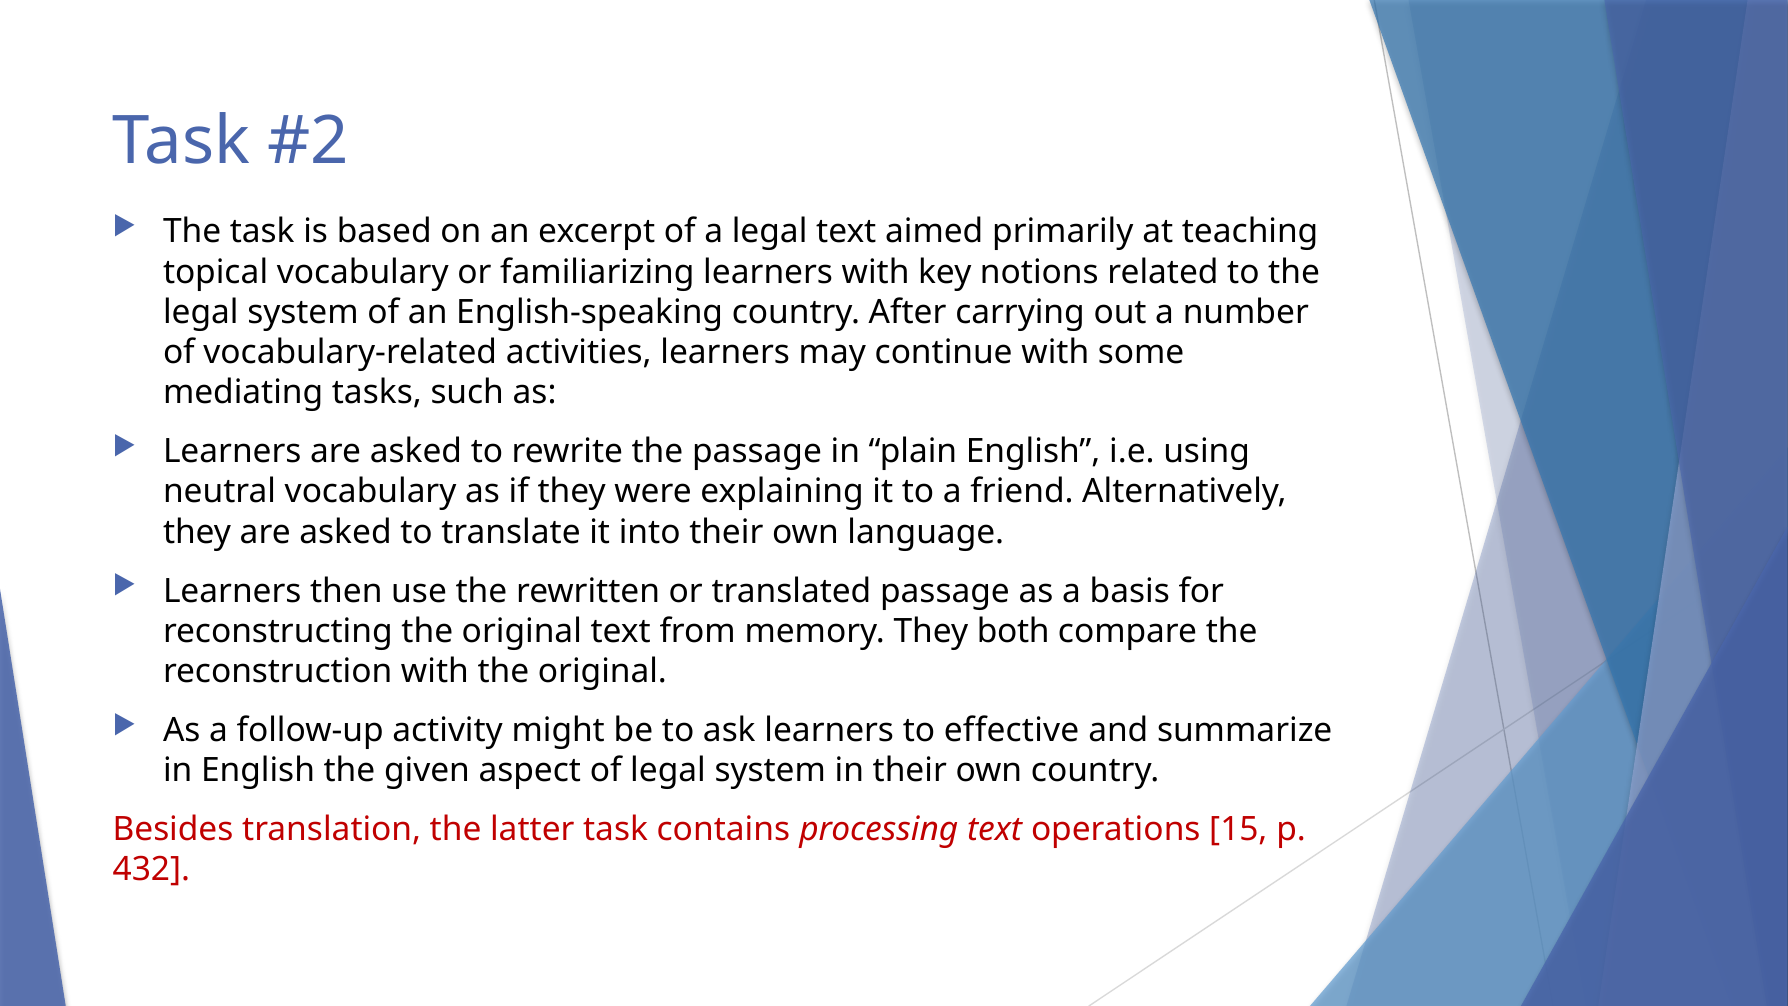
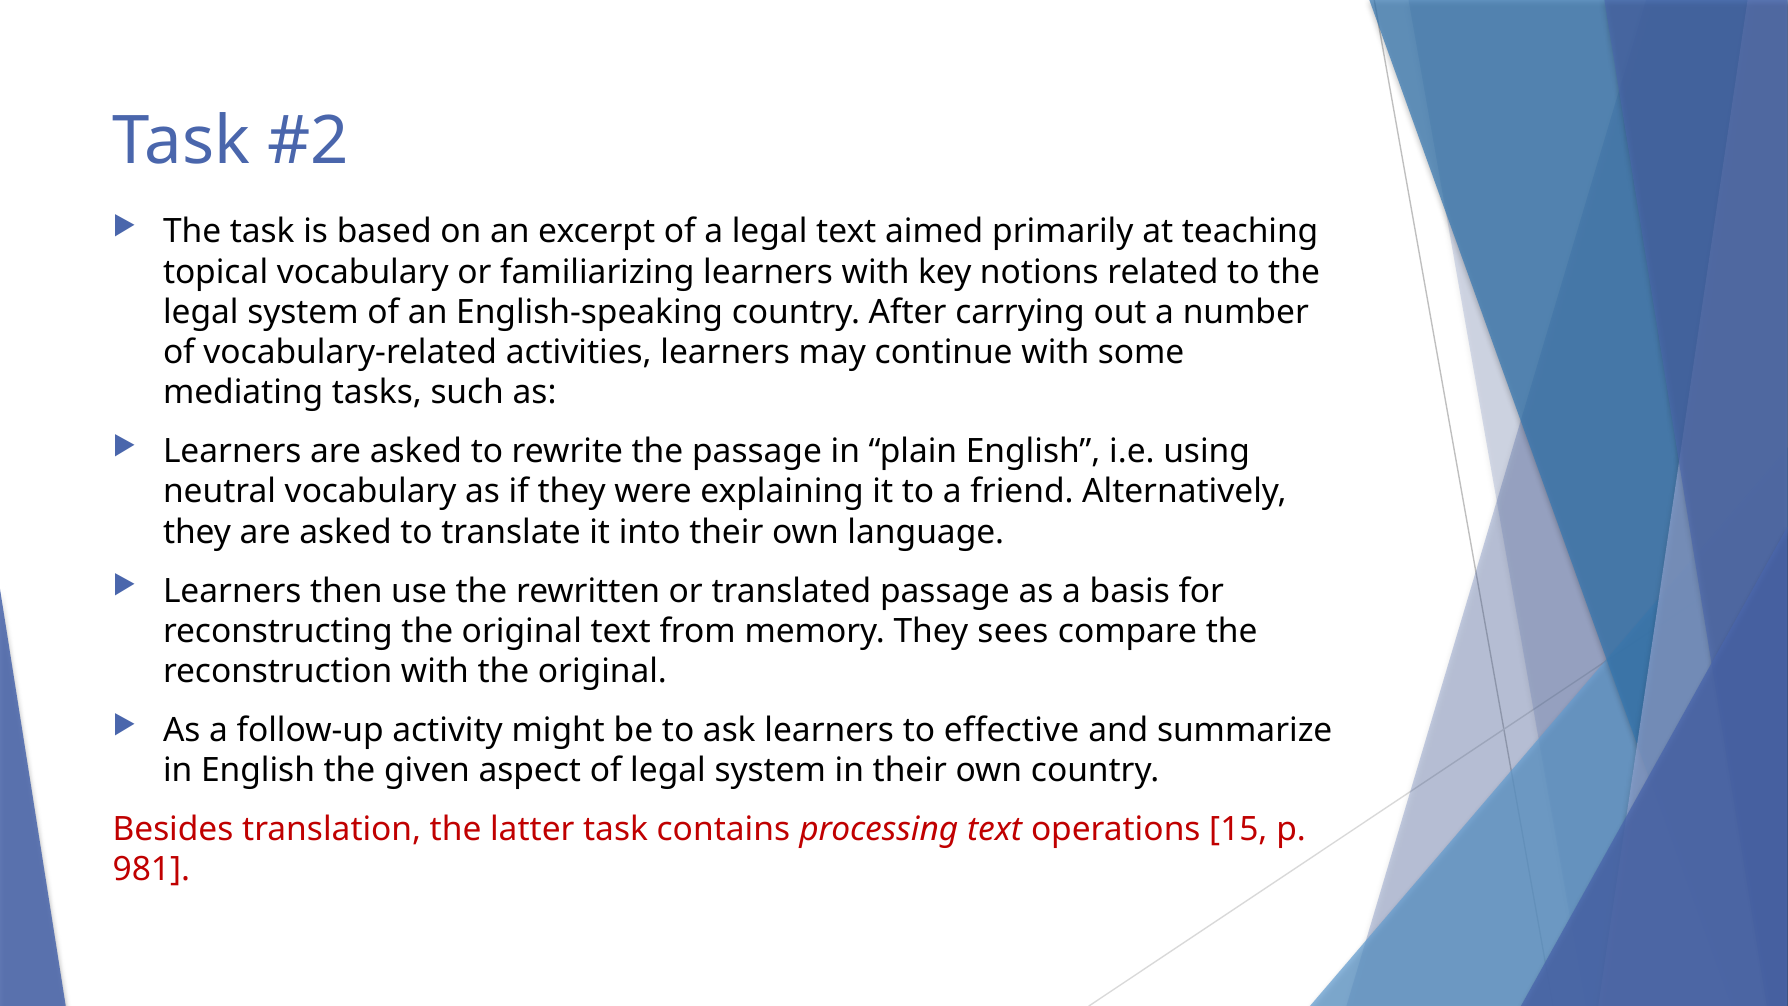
both: both -> sees
432: 432 -> 981
